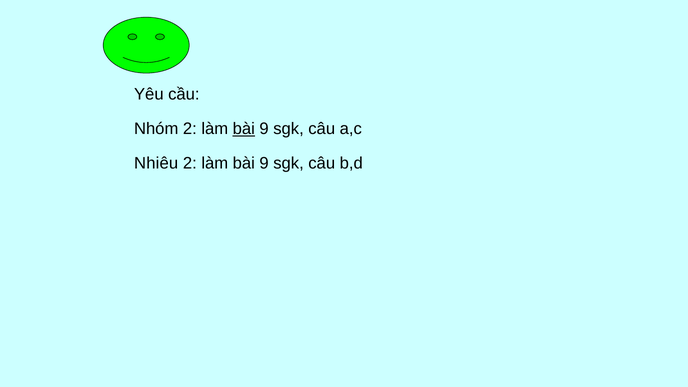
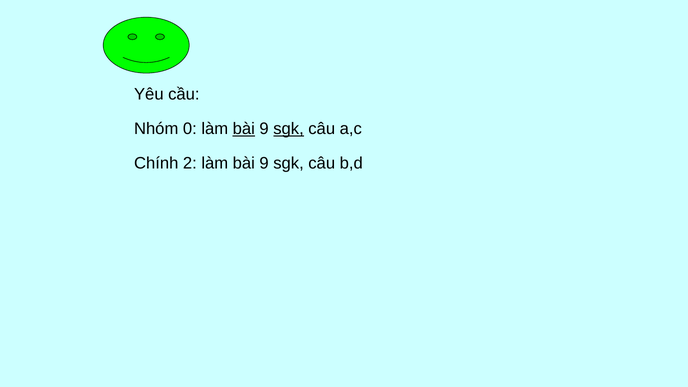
Nhóm 2: 2 -> 0
sgk at (289, 129) underline: none -> present
Nhiêu: Nhiêu -> Chính
